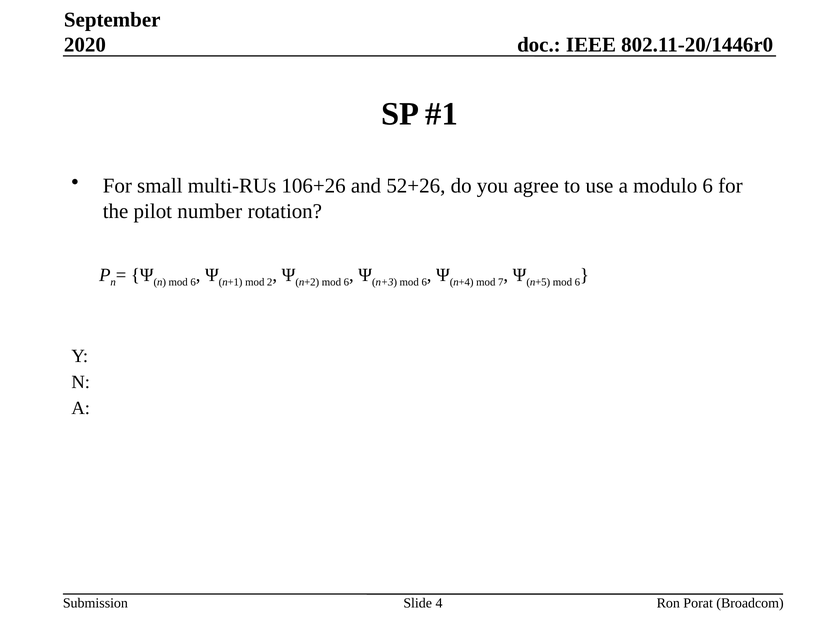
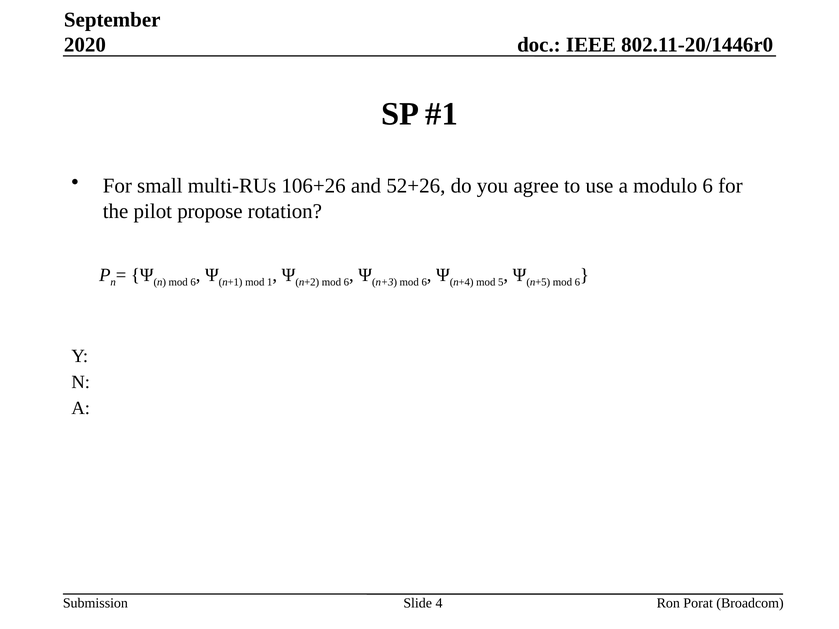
number: number -> propose
2: 2 -> 1
7: 7 -> 5
